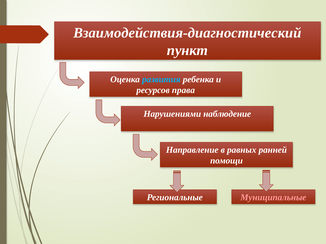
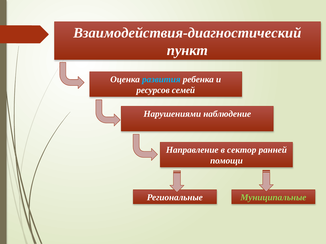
права: права -> семей
равных: равных -> сектор
Муниципальные colour: pink -> light green
